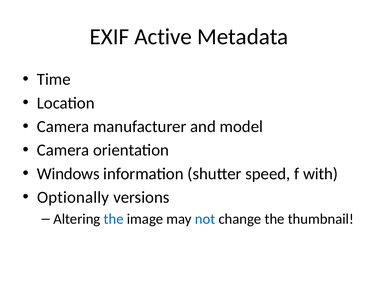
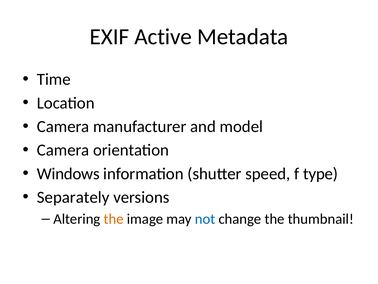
with: with -> type
Optionally: Optionally -> Separately
the at (114, 219) colour: blue -> orange
